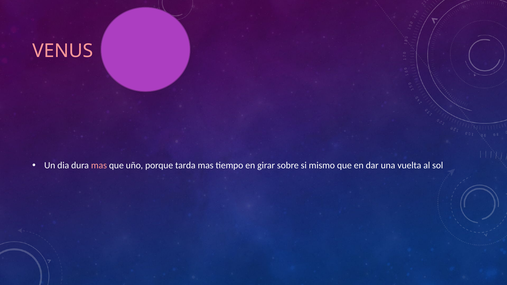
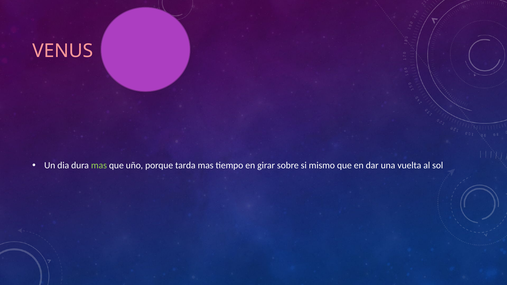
mas at (99, 166) colour: pink -> light green
